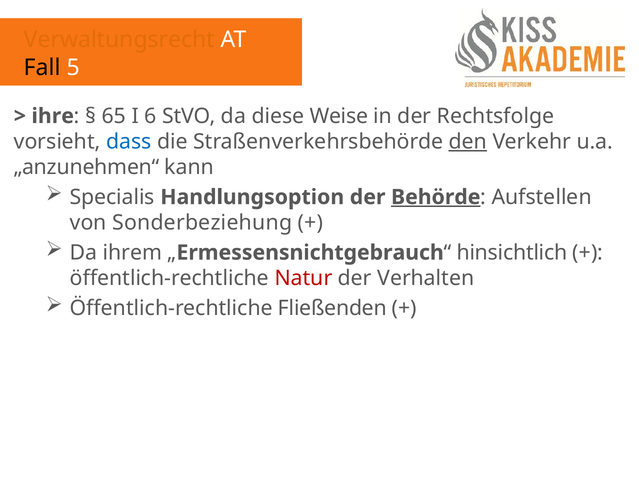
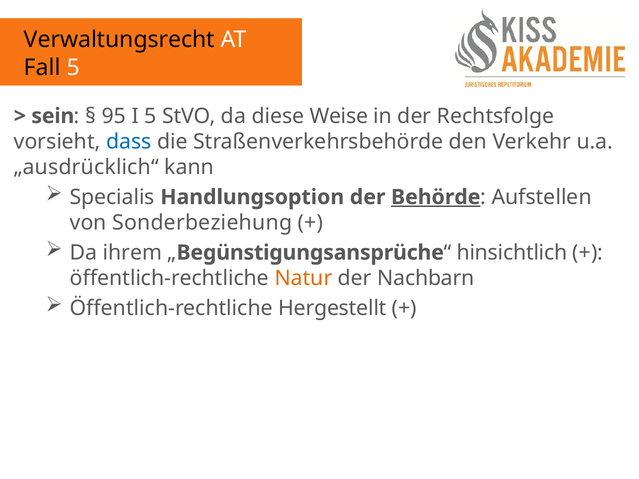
Verwaltungsrecht colour: orange -> black
ihre: ihre -> sein
65: 65 -> 95
I 6: 6 -> 5
den underline: present -> none
„anzunehmen“: „anzunehmen“ -> „ausdrücklich“
Ermessensnichtgebrauch: Ermessensnichtgebrauch -> Begünstigungsansprüche
Natur colour: red -> orange
Verhalten: Verhalten -> Nachbarn
Fließenden: Fließenden -> Hergestellt
